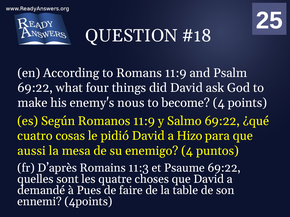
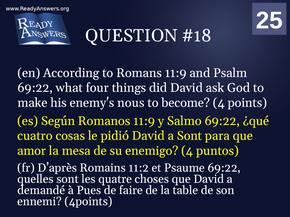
a Hizo: Hizo -> Sont
aussi: aussi -> amor
11:3: 11:3 -> 11:2
